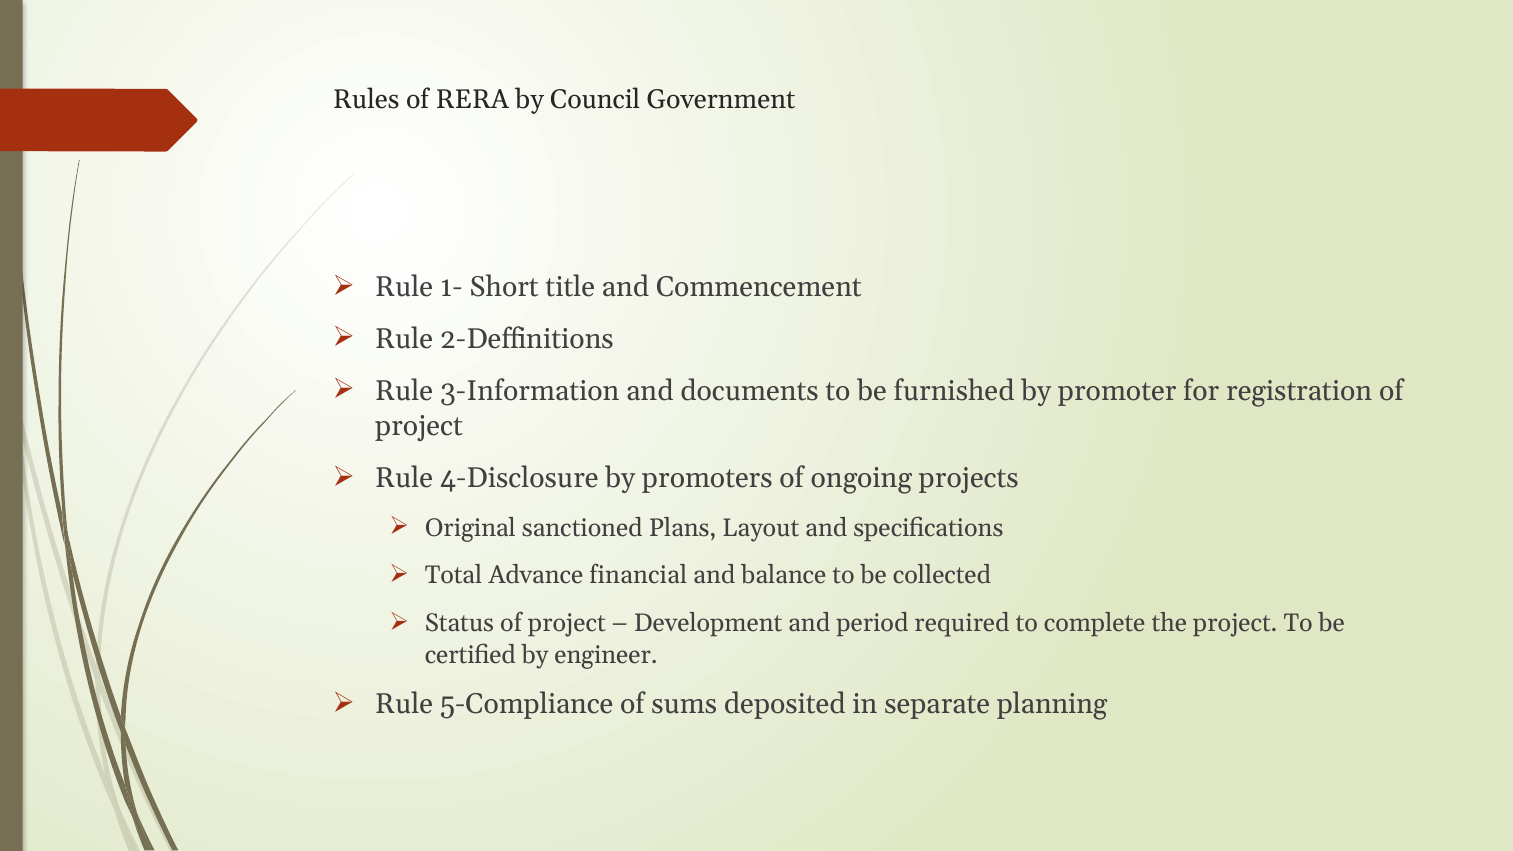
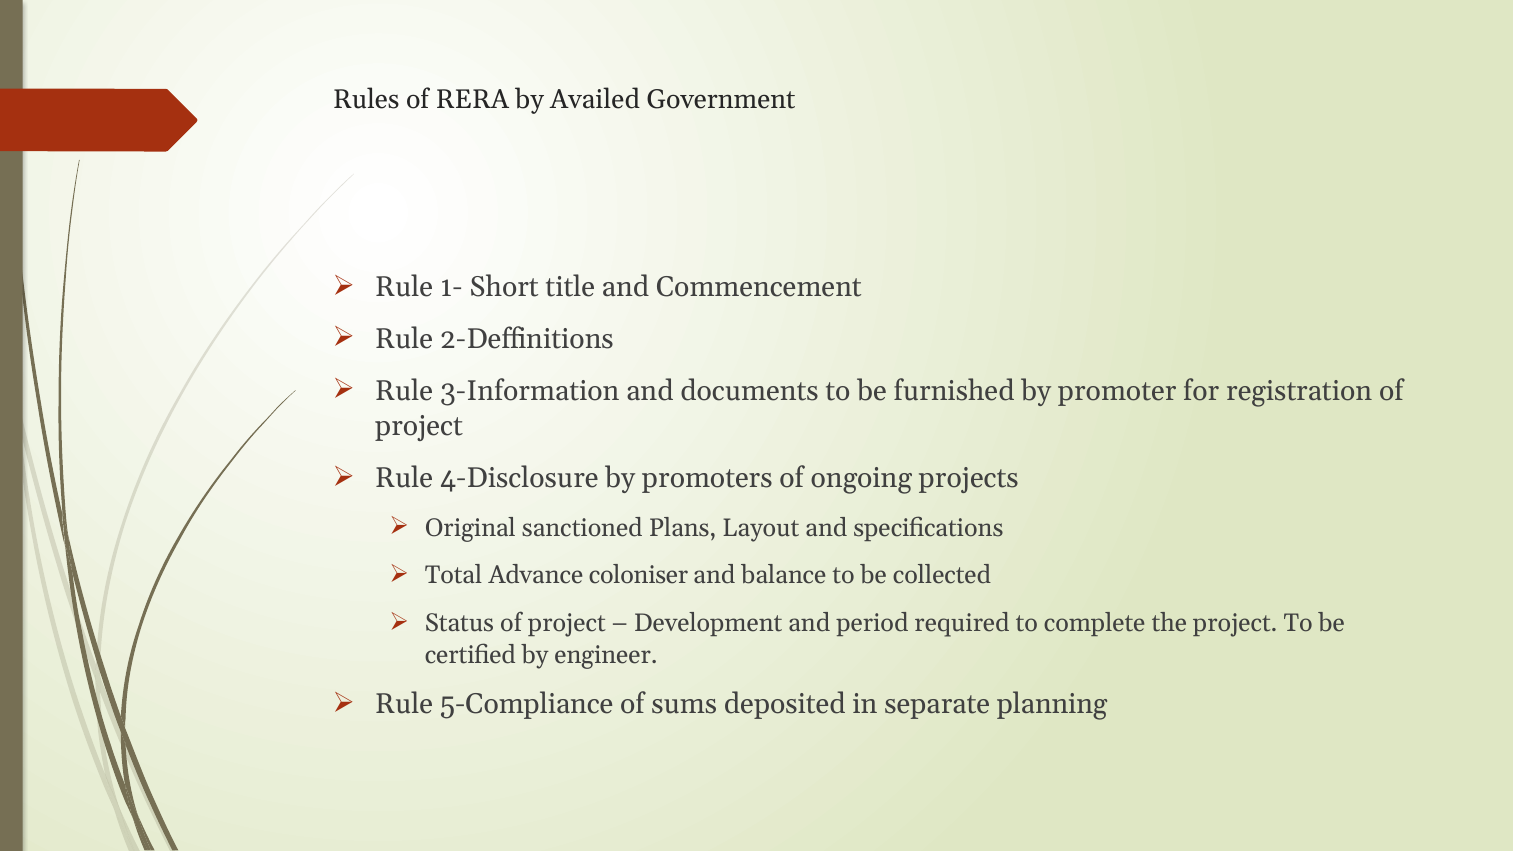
Council: Council -> Availed
financial: financial -> coloniser
